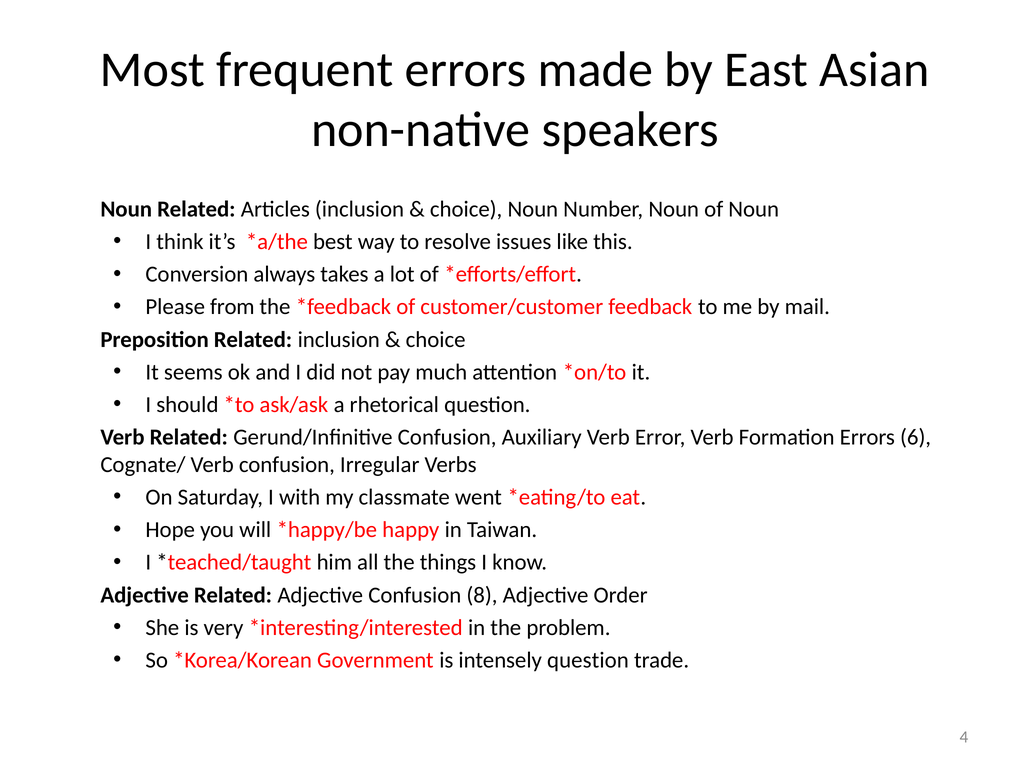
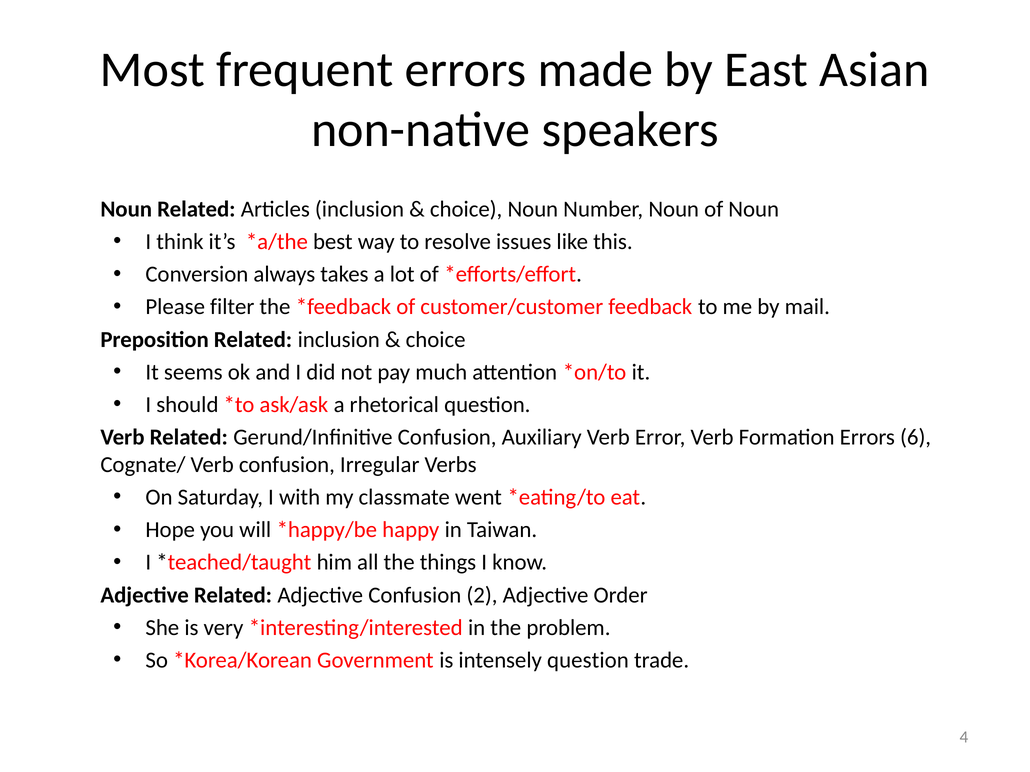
from: from -> filter
8: 8 -> 2
